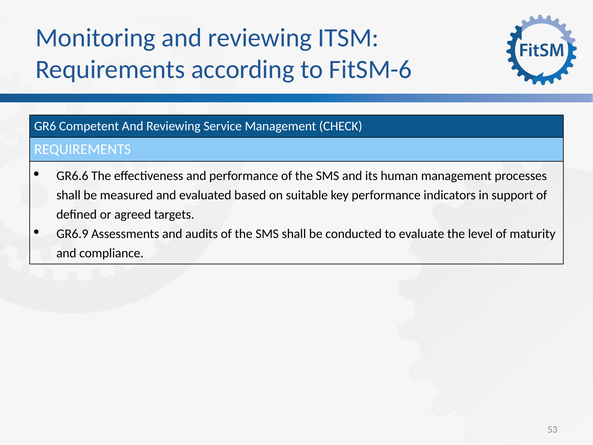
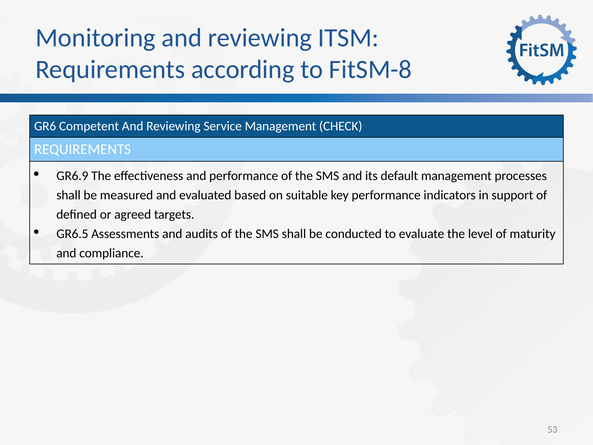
FitSM-6: FitSM-6 -> FitSM-8
GR6.6: GR6.6 -> GR6.9
human: human -> default
GR6.9: GR6.9 -> GR6.5
